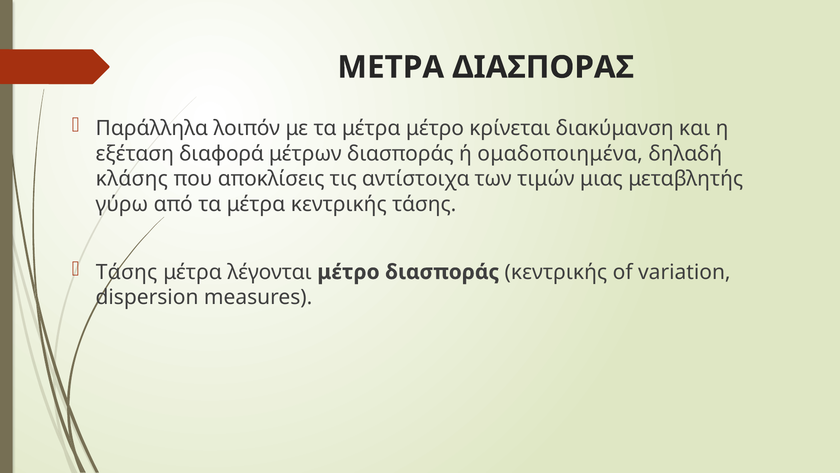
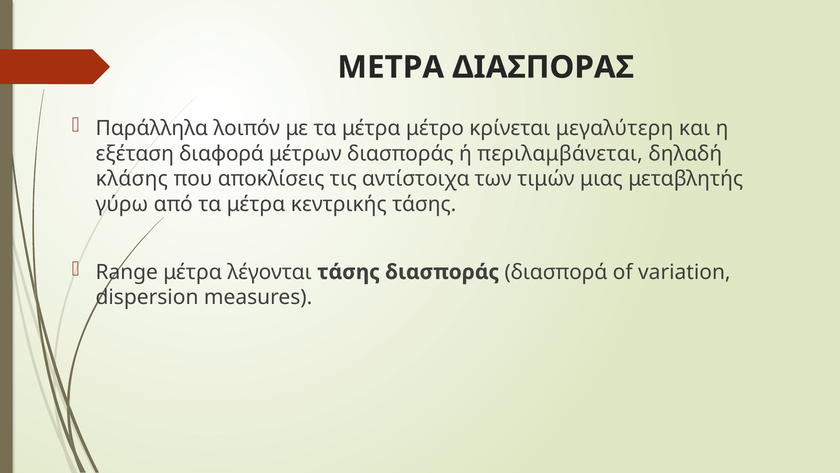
διακύμανση: διακύμανση -> μεγαλύτερη
ομαδοποιημένα: ομαδοποιημένα -> περιλαμβάνεται
Τάσης at (127, 272): Τάσης -> Range
λέγονται μέτρο: μέτρο -> τάσης
διασποράς κεντρικής: κεντρικής -> διασπορά
